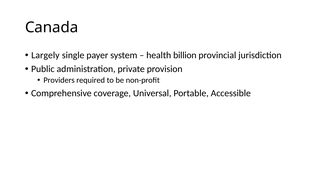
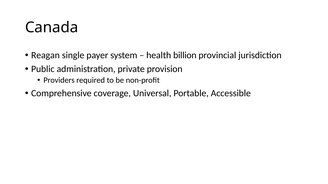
Largely: Largely -> Reagan
